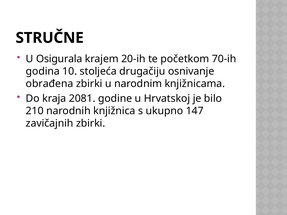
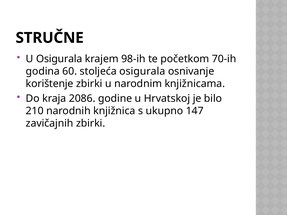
20-ih: 20-ih -> 98-ih
10: 10 -> 60
stoljeća drugačiju: drugačiju -> osigurala
obrađena: obrađena -> korištenje
2081: 2081 -> 2086
